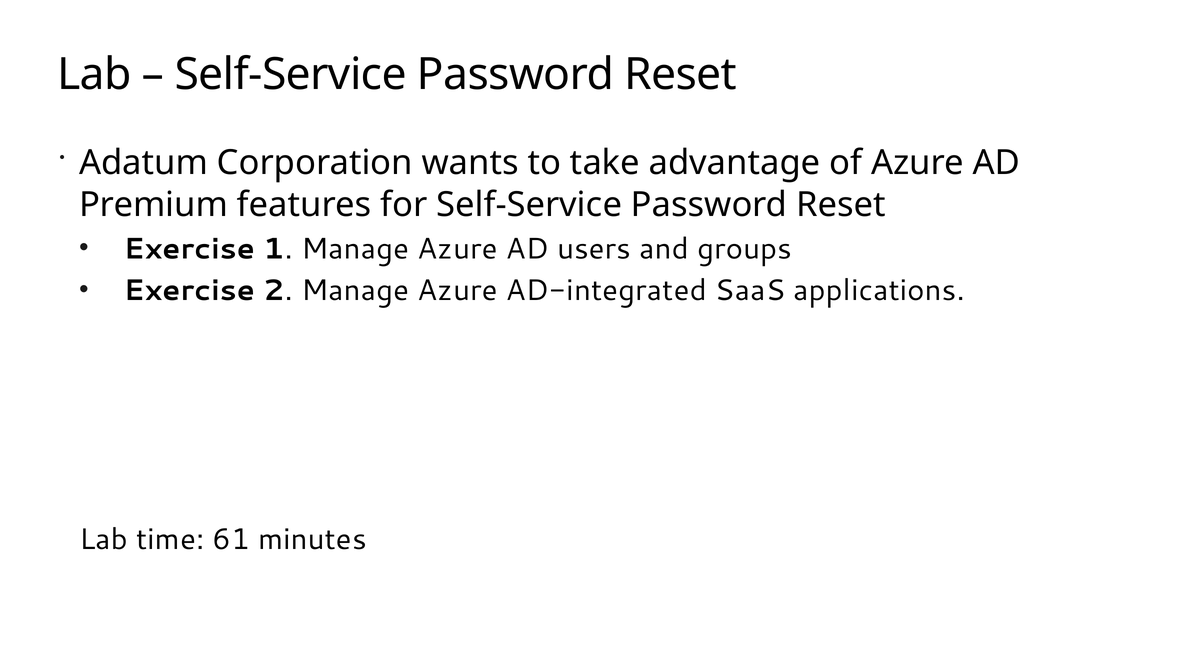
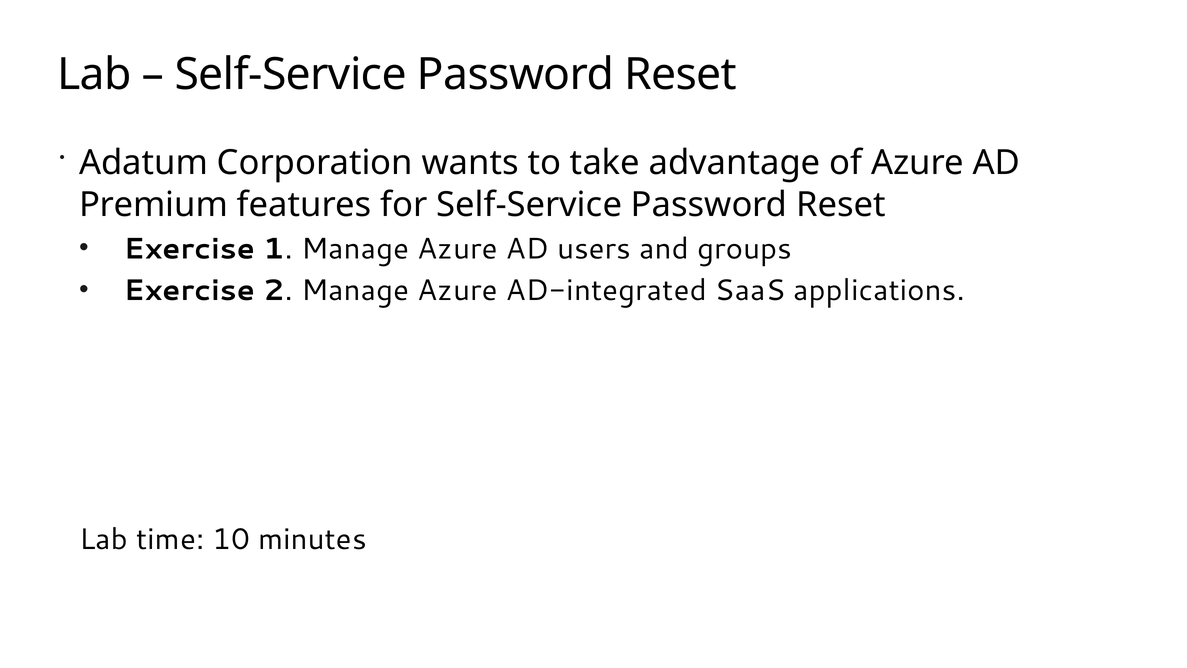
61: 61 -> 10
